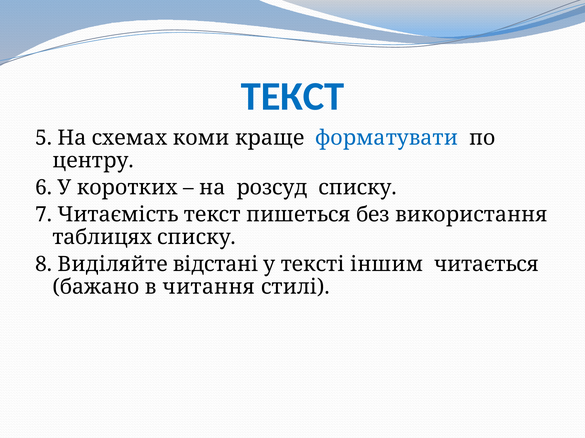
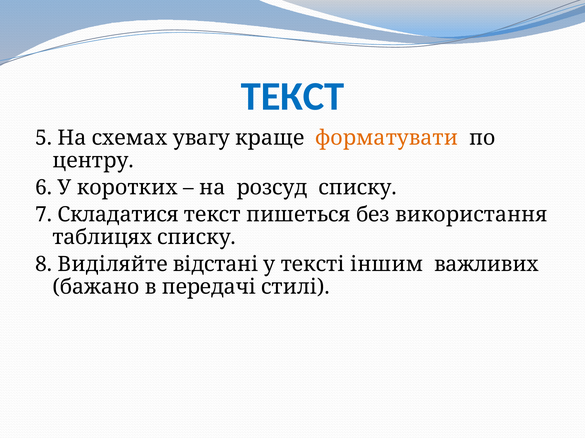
коми: коми -> увагу
форматувати colour: blue -> orange
Читаємість: Читаємість -> Складатися
читається: читається -> важливих
читання: читання -> передачі
